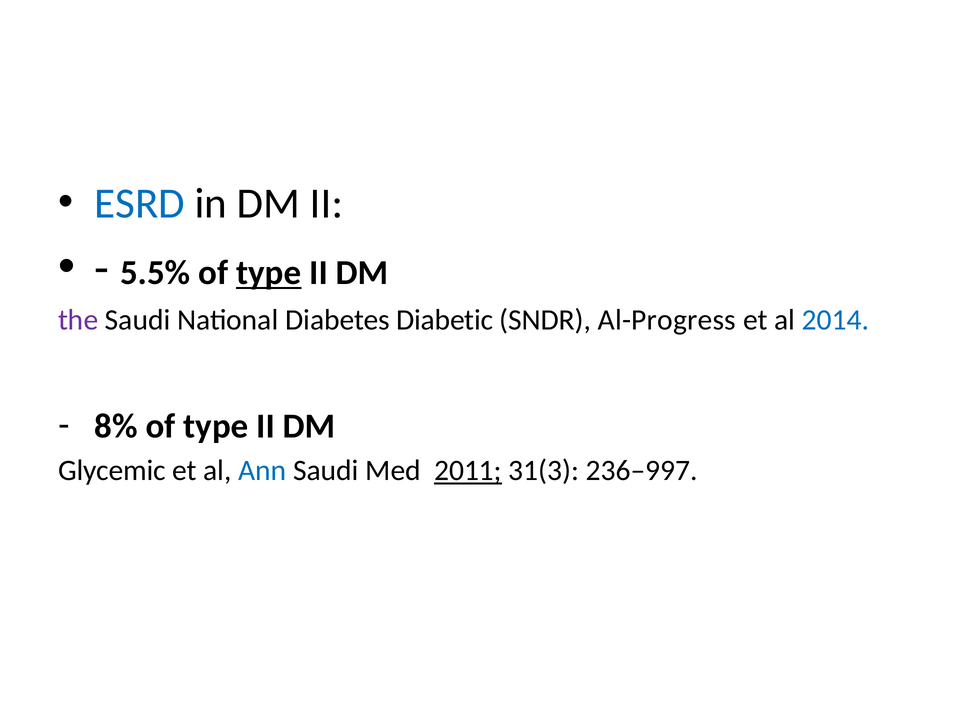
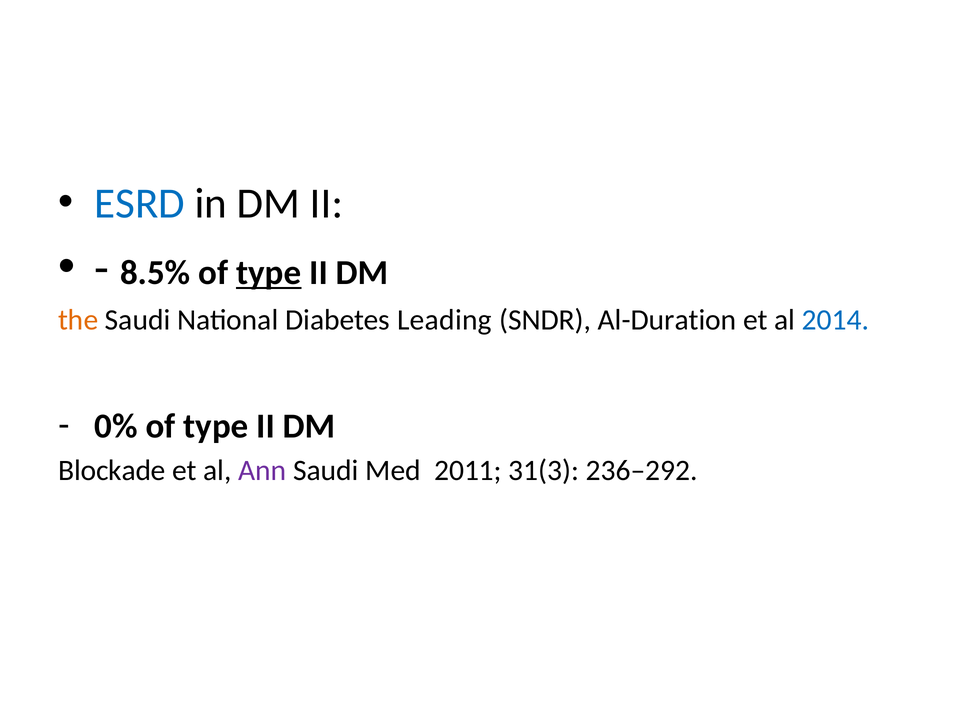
5.5%: 5.5% -> 8.5%
the colour: purple -> orange
Diabetic: Diabetic -> Leading
Al-Progress: Al-Progress -> Al-Duration
8%: 8% -> 0%
Glycemic: Glycemic -> Blockade
Ann colour: blue -> purple
2011 underline: present -> none
236–997: 236–997 -> 236–292
